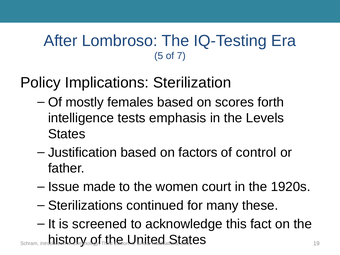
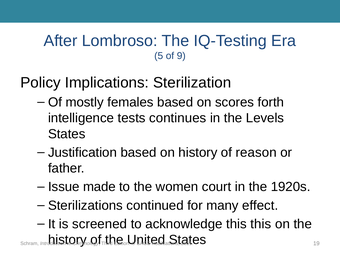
7: 7 -> 9
emphasis: emphasis -> continues
on factors: factors -> history
control: control -> reason
these: these -> effect
this fact: fact -> this
